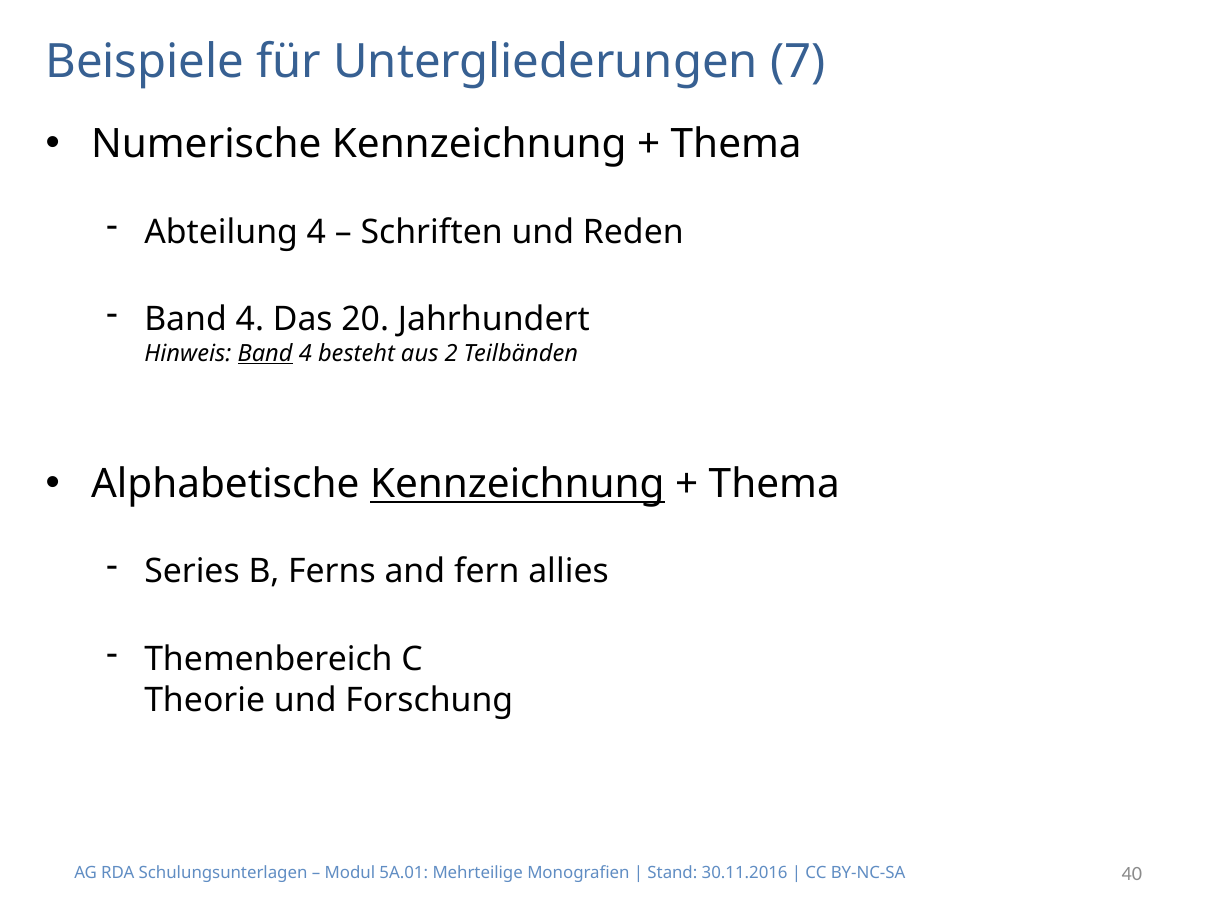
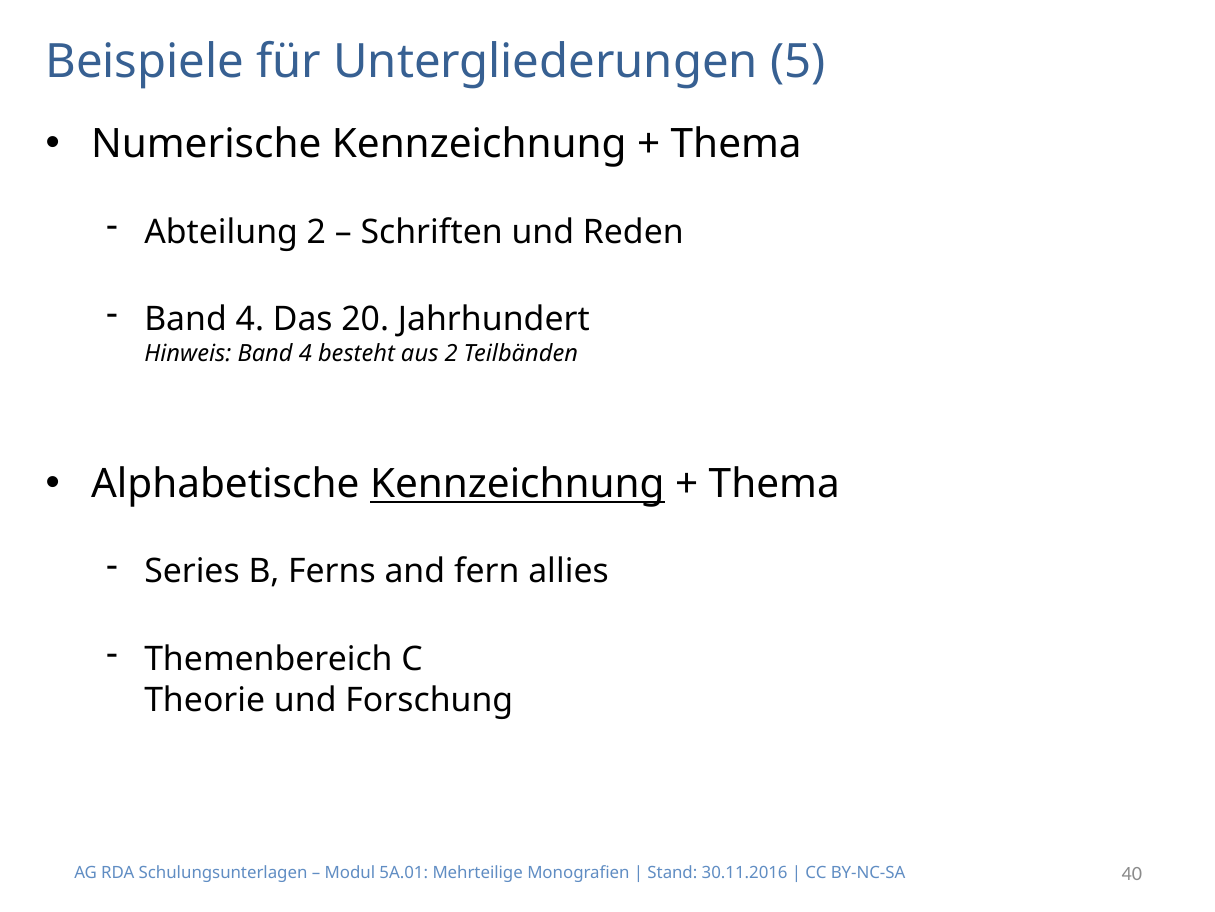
7: 7 -> 5
Abteilung 4: 4 -> 2
Band at (265, 353) underline: present -> none
